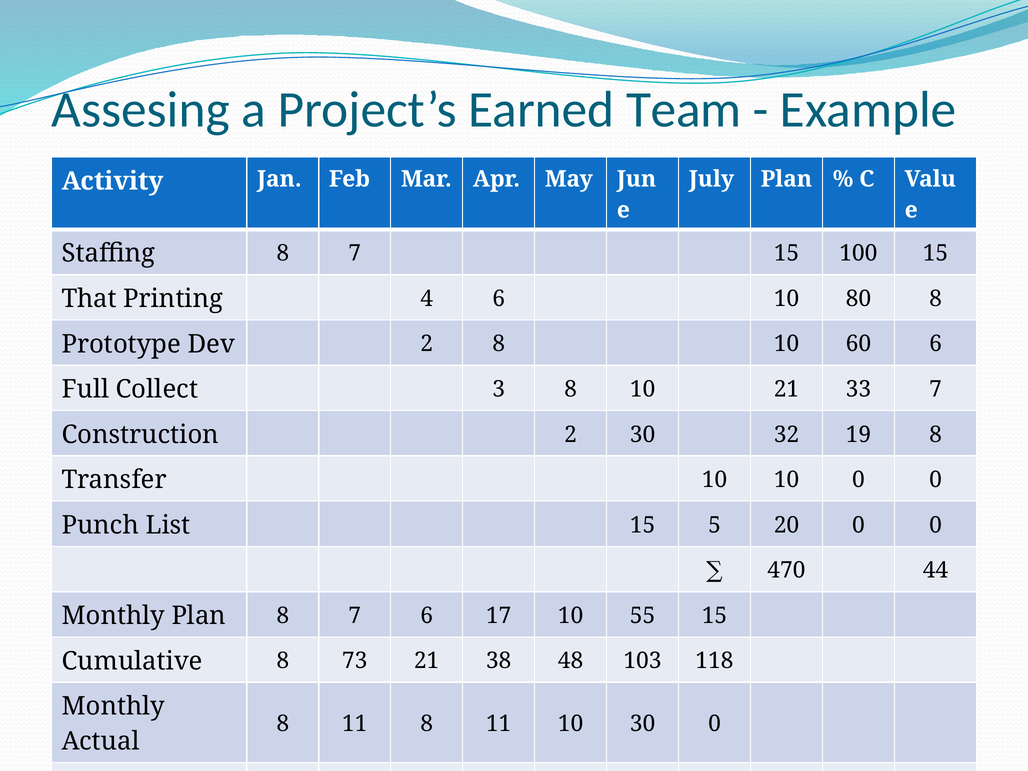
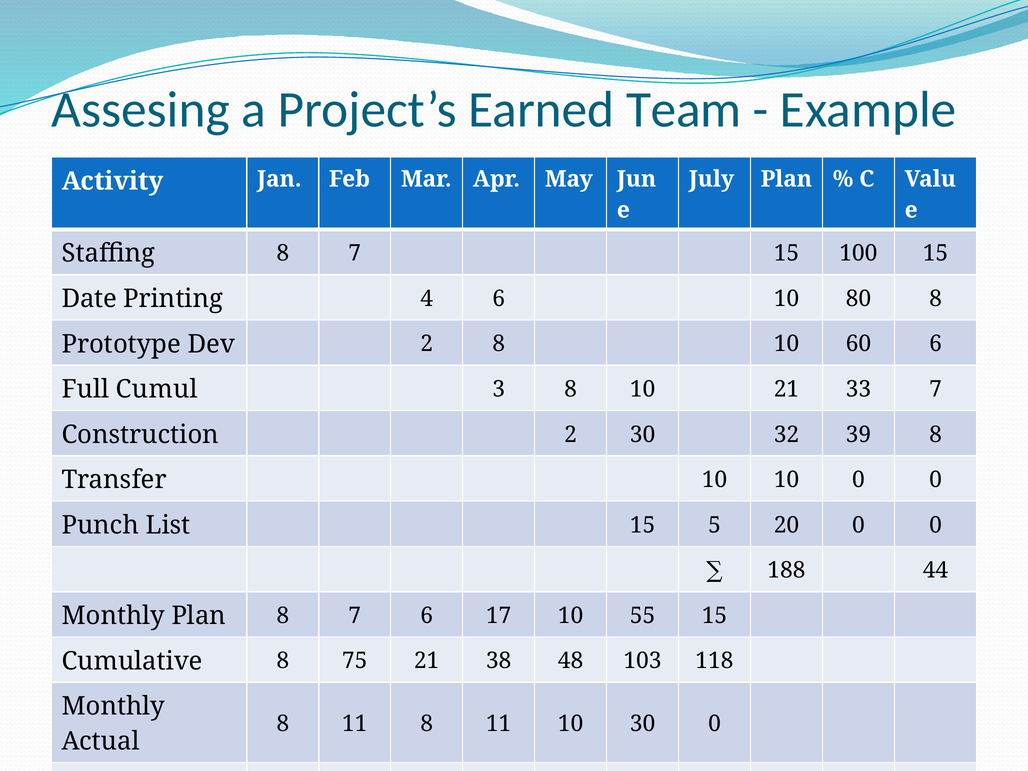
That: That -> Date
Collect: Collect -> Cumul
32 19: 19 -> 39
470: 470 -> 188
73: 73 -> 75
